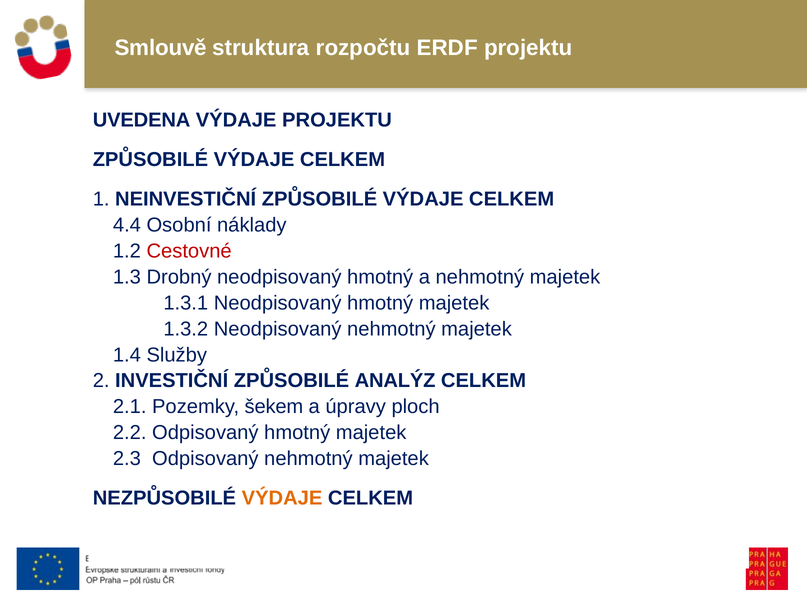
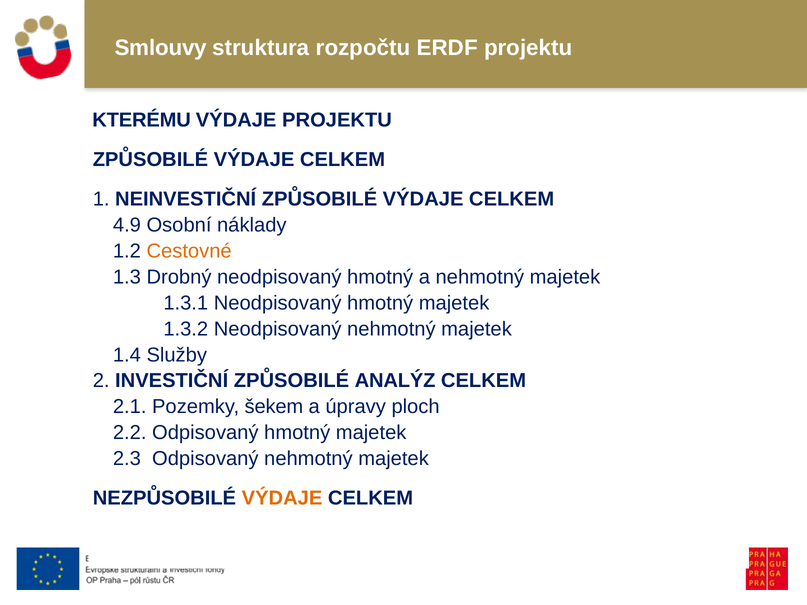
Smlouvě: Smlouvě -> Smlouvy
UVEDENA: UVEDENA -> KTERÉMU
4.4: 4.4 -> 4.9
Cestovné colour: red -> orange
